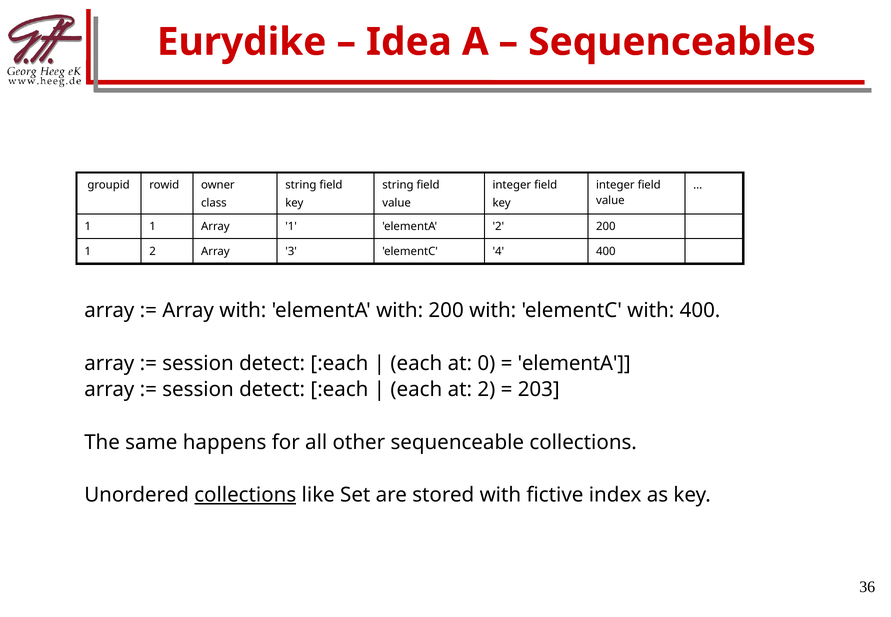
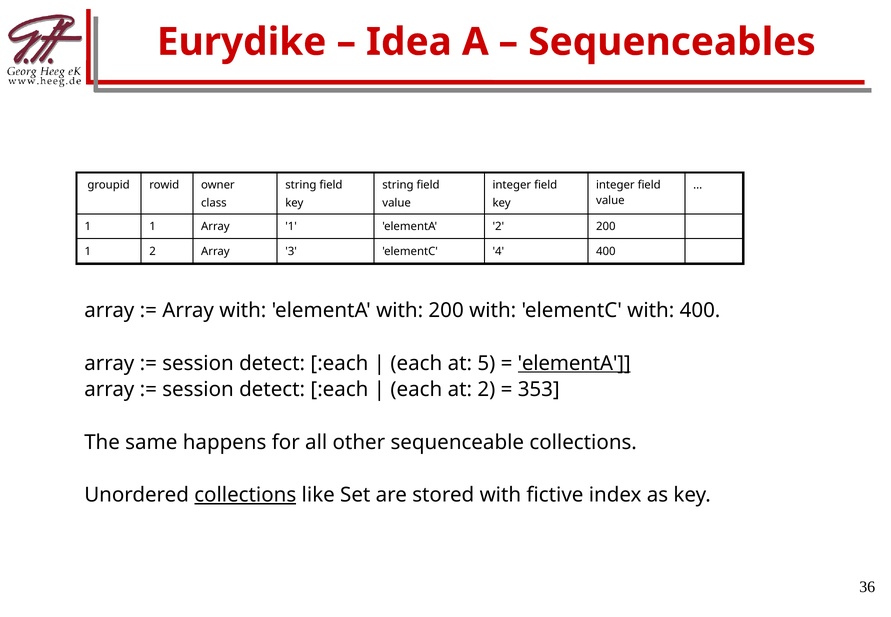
0: 0 -> 5
elementA at (574, 363) underline: none -> present
203: 203 -> 353
